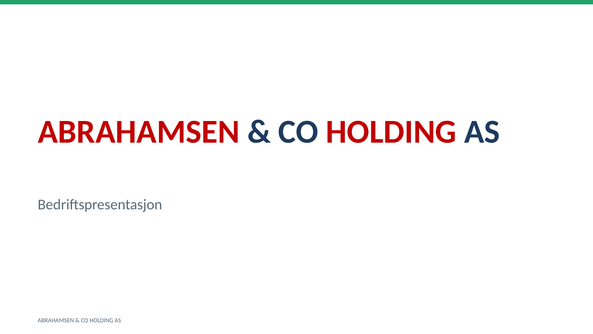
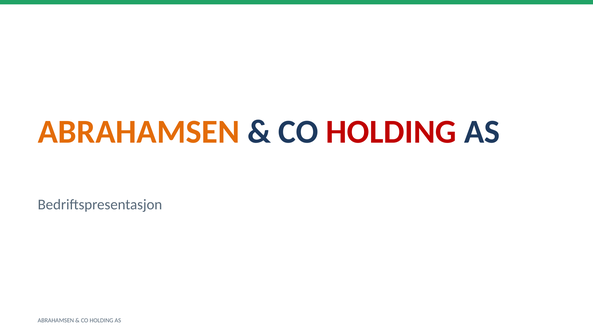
ABRAHAMSEN at (139, 132) colour: red -> orange
